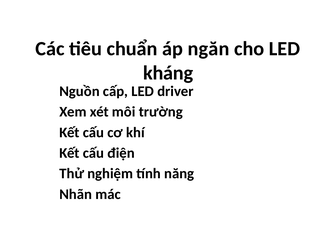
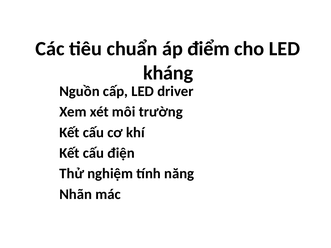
ngăn: ngăn -> điểm
